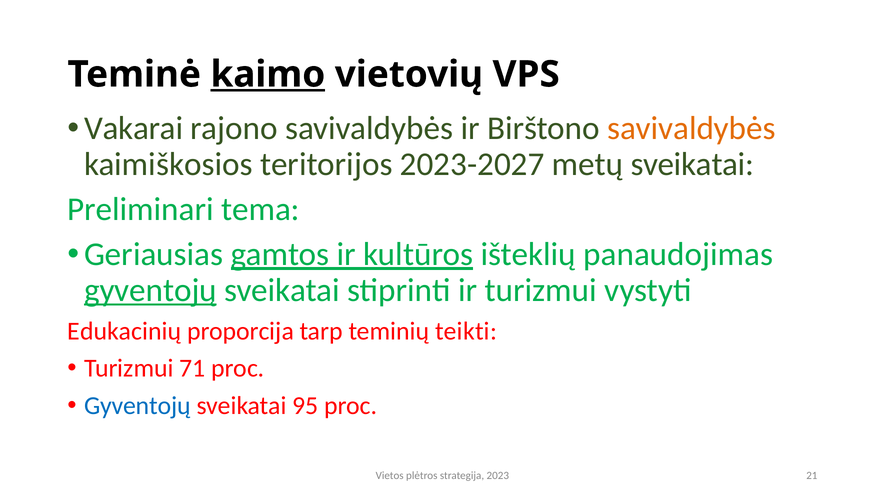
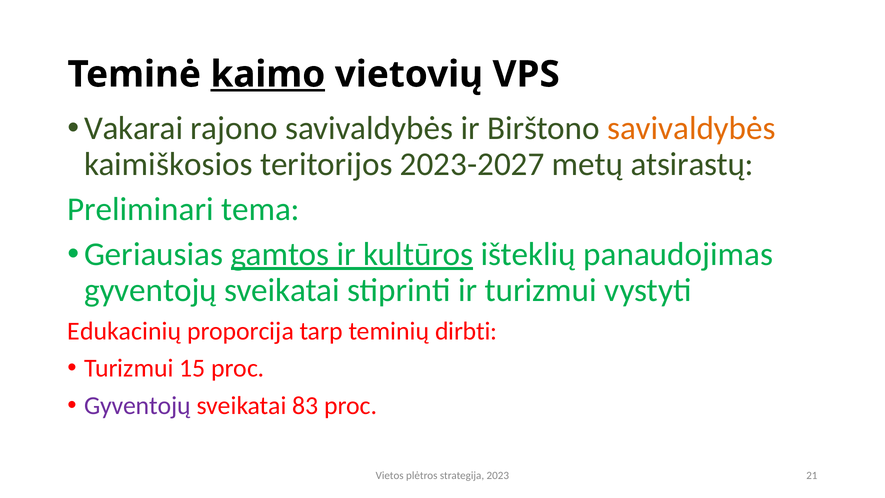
metų sveikatai: sveikatai -> atsirastų
gyventojų at (150, 290) underline: present -> none
teikti: teikti -> dirbti
71: 71 -> 15
Gyventojų at (138, 405) colour: blue -> purple
95: 95 -> 83
